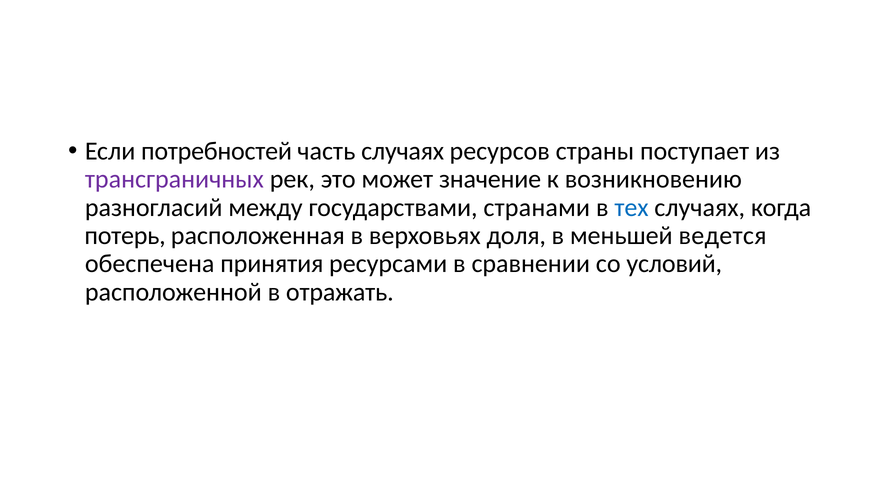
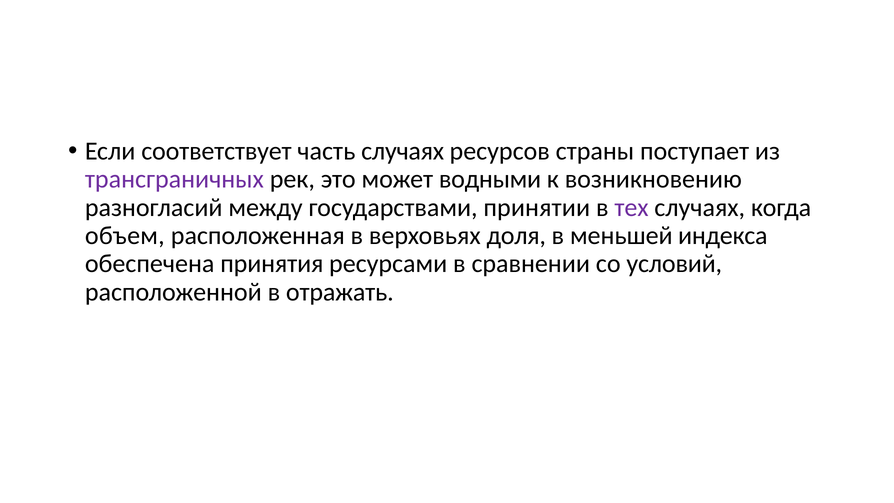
потребностей: потребностей -> соответствует
значение: значение -> водными
странами: странами -> принятии
тех colour: blue -> purple
потерь: потерь -> объем
ведется: ведется -> индекса
